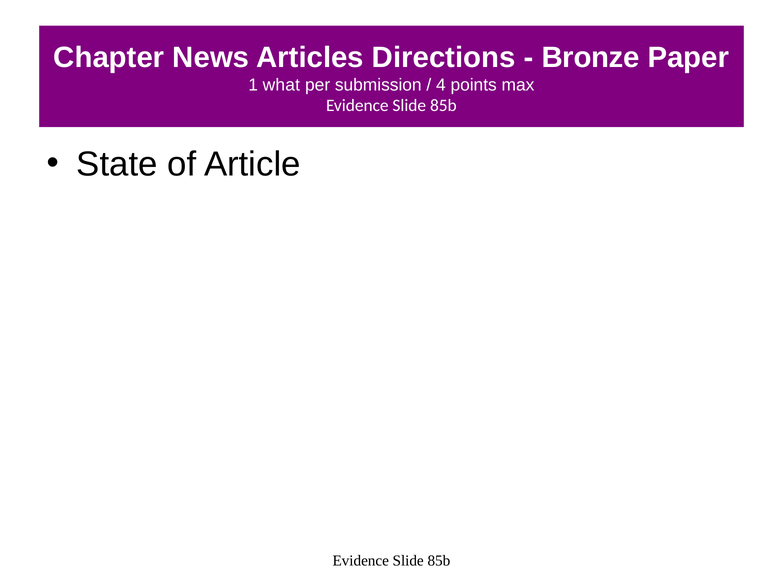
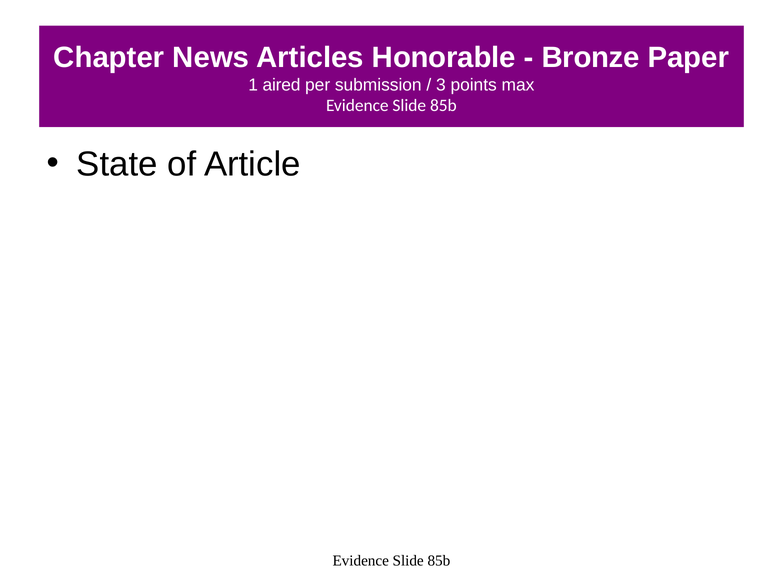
Directions: Directions -> Honorable
what: what -> aired
4: 4 -> 3
